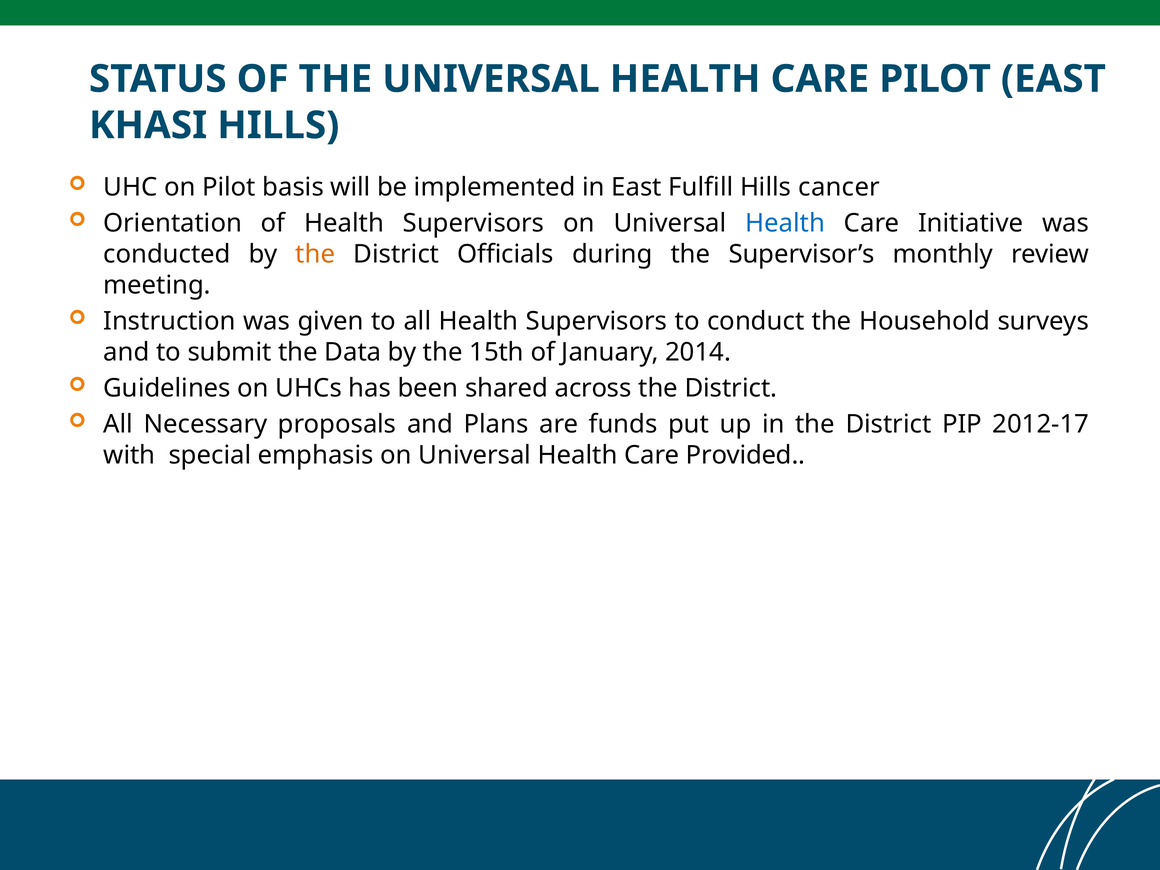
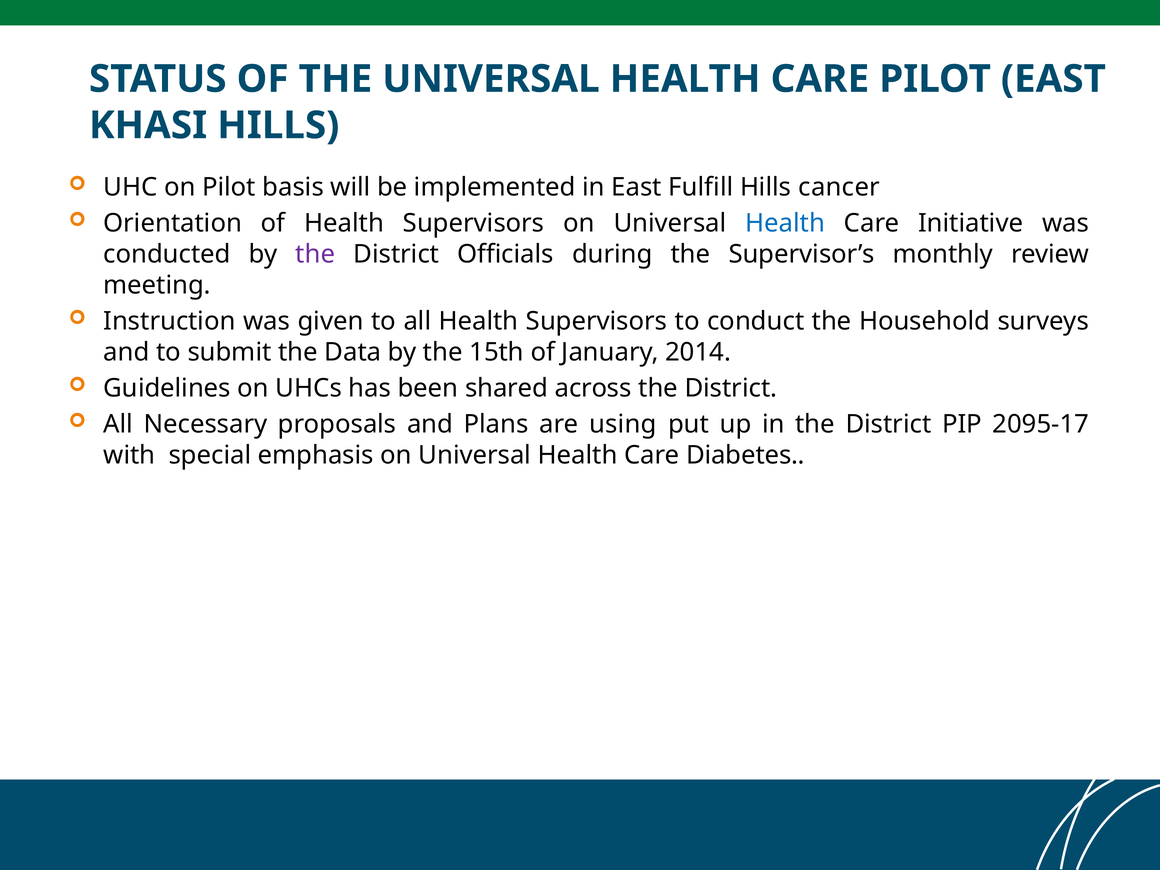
the at (315, 254) colour: orange -> purple
funds: funds -> using
2012-17: 2012-17 -> 2095-17
Provided: Provided -> Diabetes
